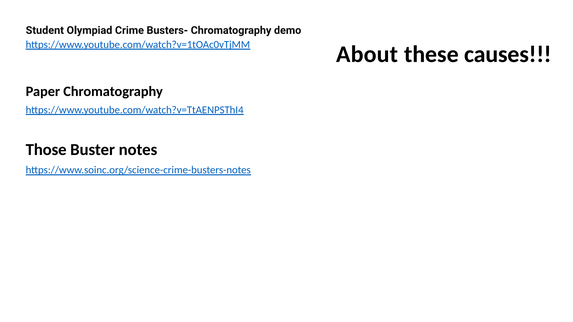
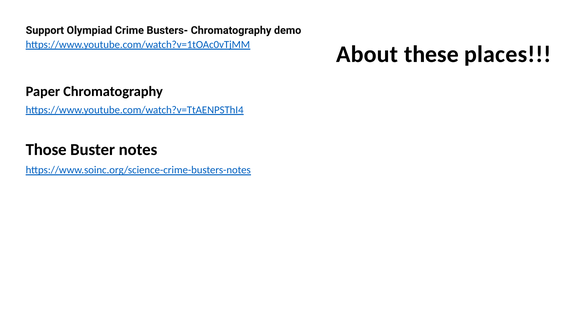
Student: Student -> Support
causes: causes -> places
